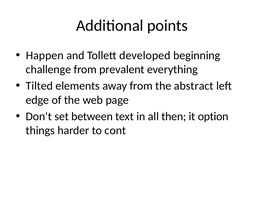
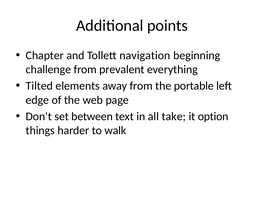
Happen: Happen -> Chapter
developed: developed -> navigation
abstract: abstract -> portable
then: then -> take
cont: cont -> walk
